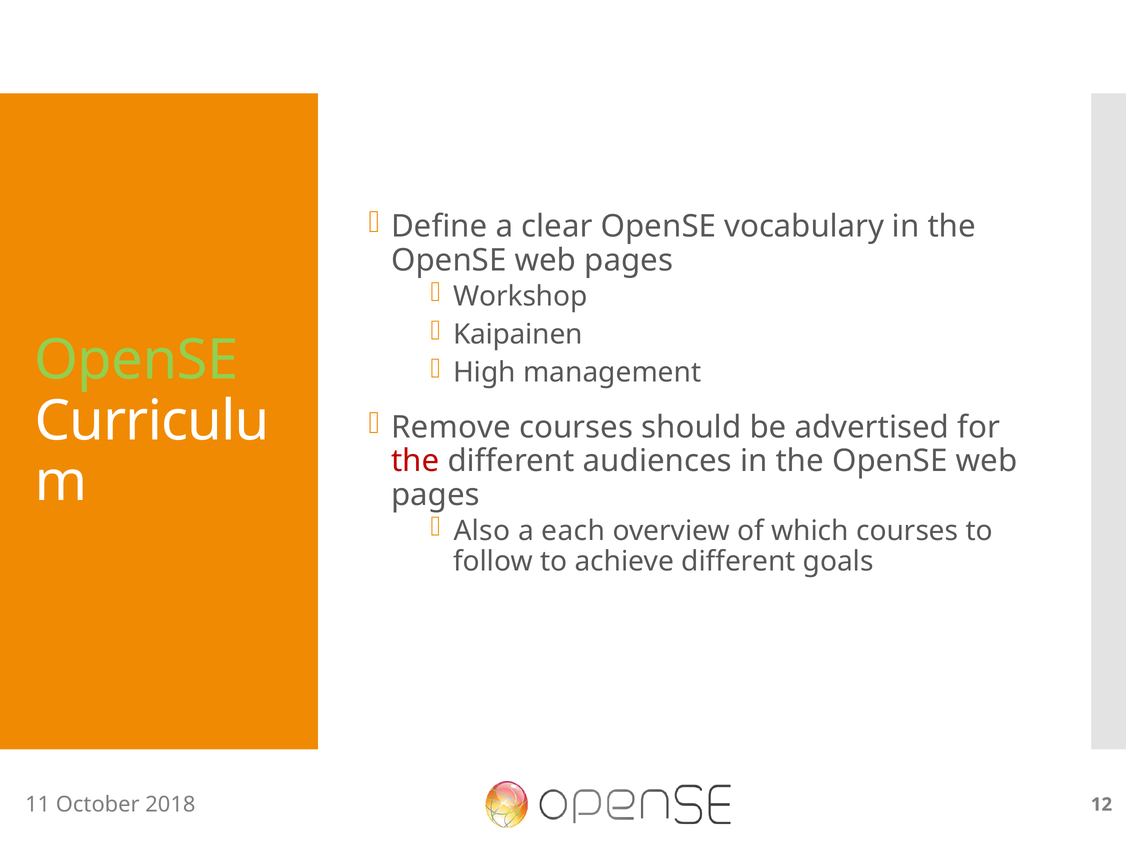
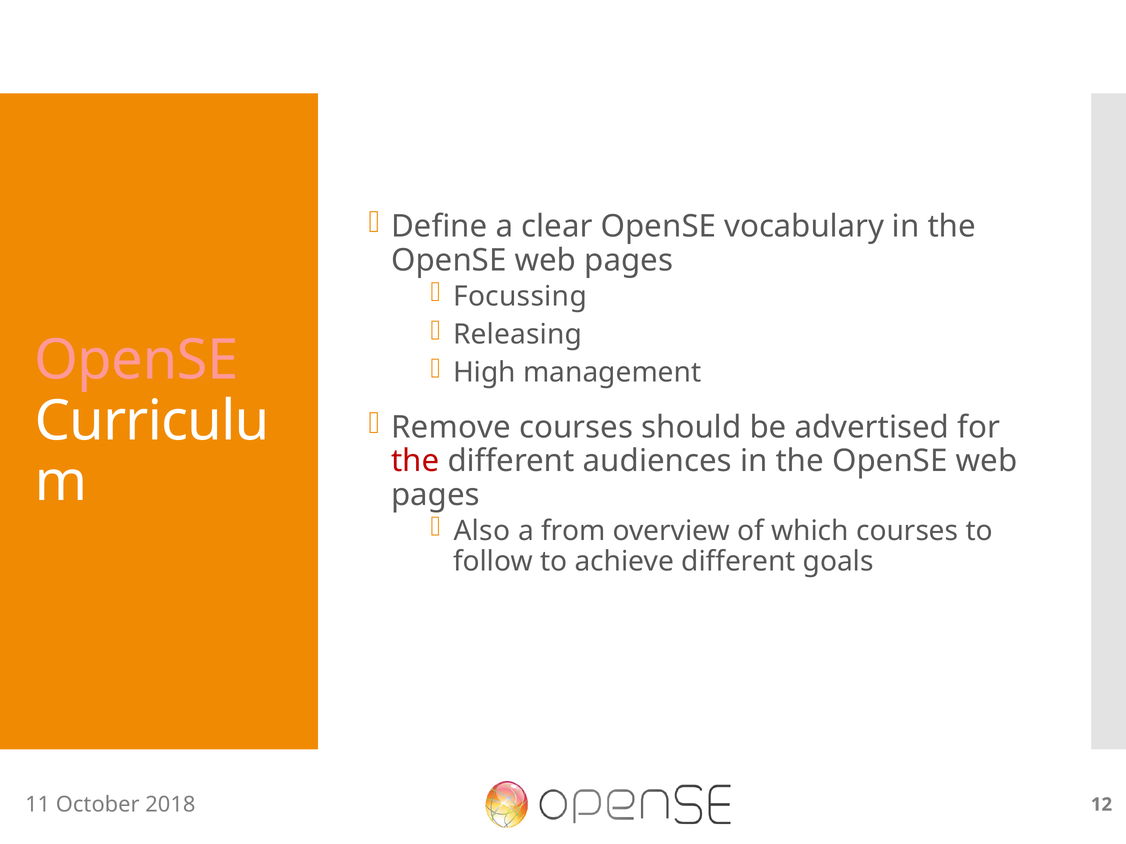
Workshop: Workshop -> Focussing
Kaipainen: Kaipainen -> Releasing
OpenSE at (136, 360) colour: light green -> pink
each: each -> from
